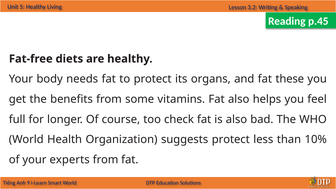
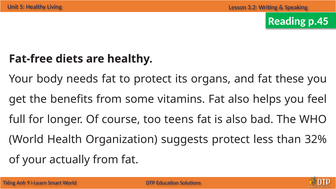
check: check -> teens
10%: 10% -> 32%
experts: experts -> actually
